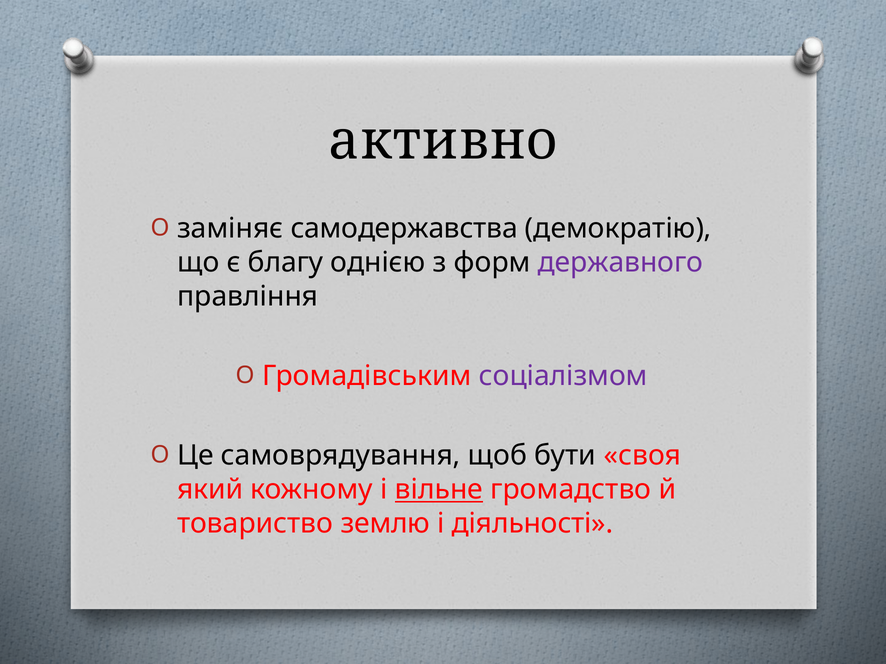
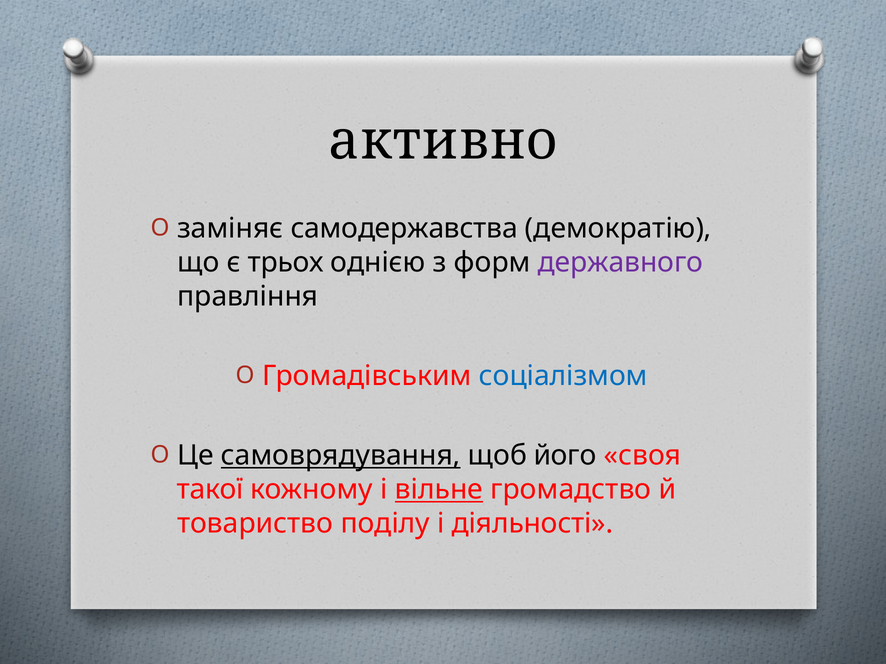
благу: благу -> трьох
соціалізмом colour: purple -> blue
самоврядування underline: none -> present
бути: бути -> його
який: який -> такої
землю: землю -> поділу
